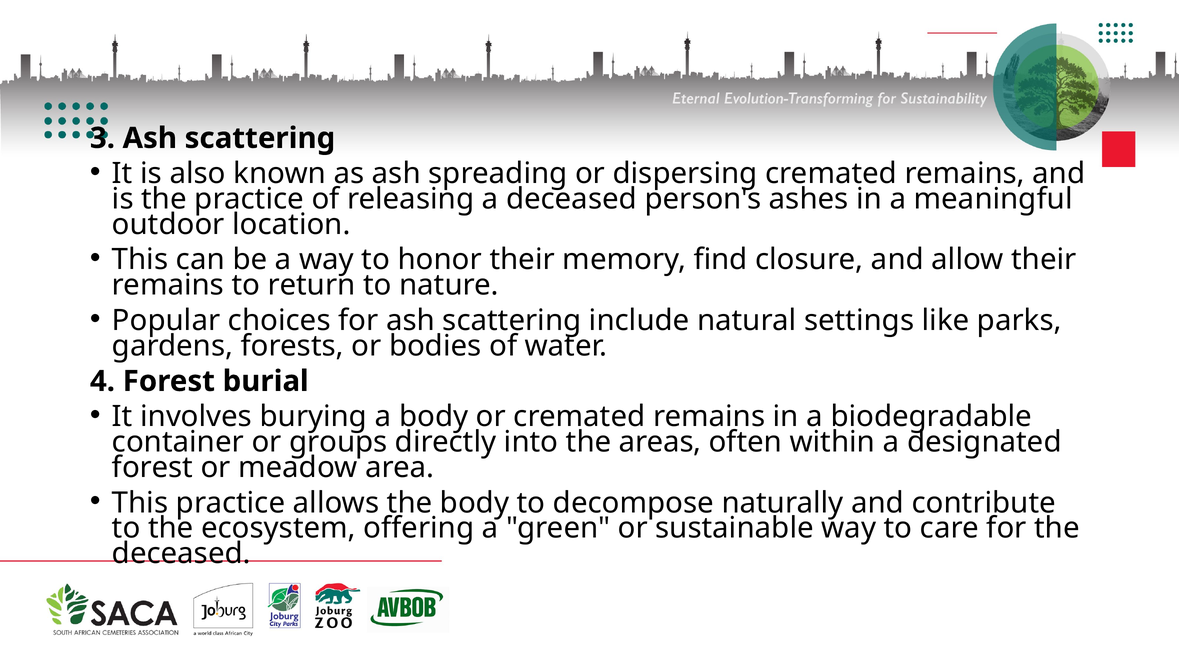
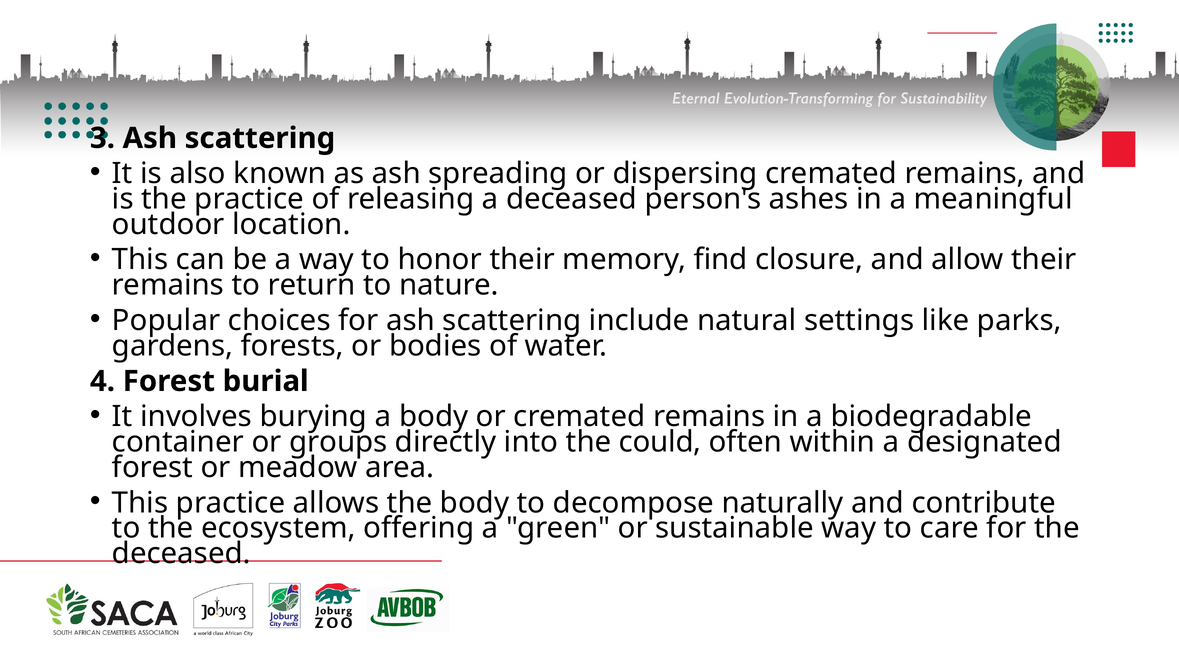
areas: areas -> could
